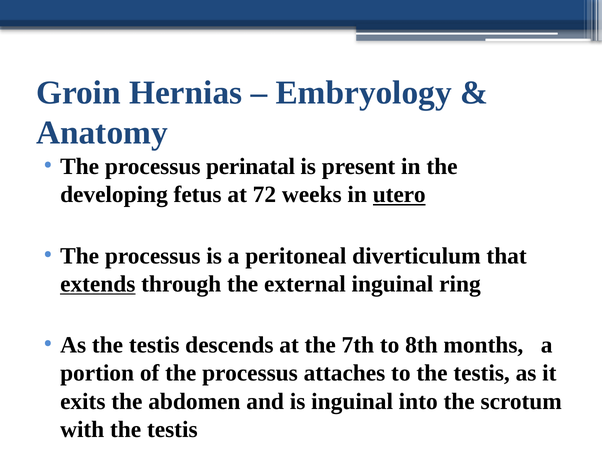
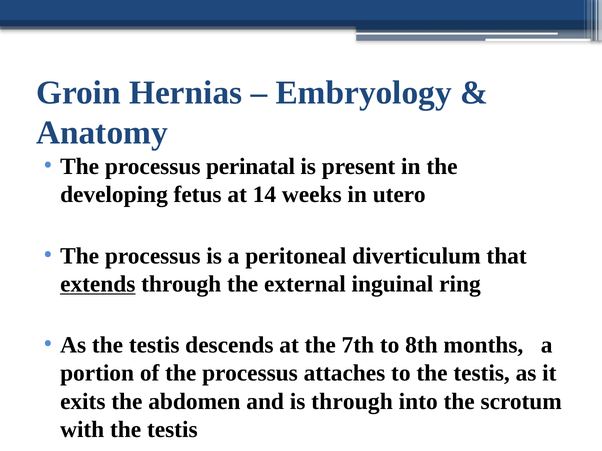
72: 72 -> 14
utero underline: present -> none
is inguinal: inguinal -> through
